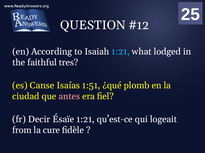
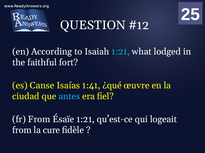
tres: tres -> fort
1:51: 1:51 -> 1:41
plomb: plomb -> œuvre
antes colour: pink -> light blue
fr Decir: Decir -> From
